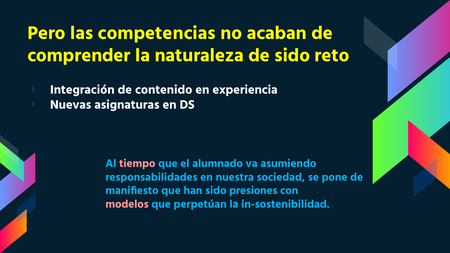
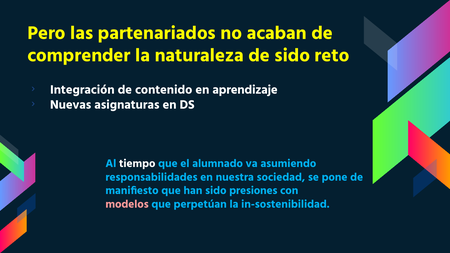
competencias: competencias -> partenariados
experiencia: experiencia -> aprendizaje
tiempo colour: pink -> white
